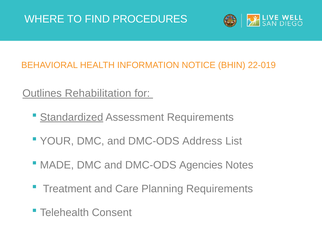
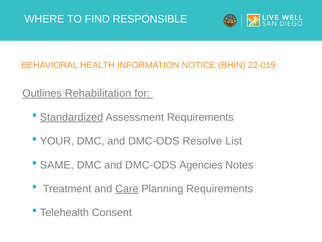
PROCEDURES: PROCEDURES -> RESPONSIBLE
Address: Address -> Resolve
MADE: MADE -> SAME
Care underline: none -> present
